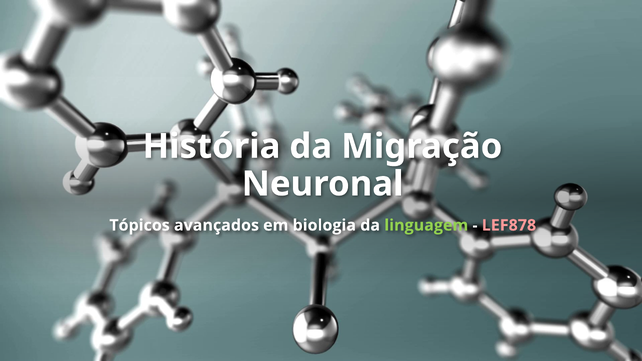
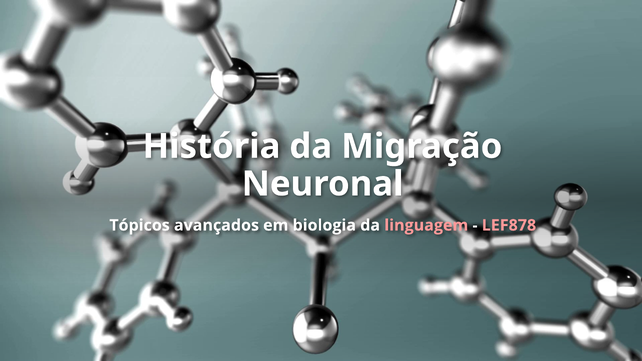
linguagem colour: light green -> pink
